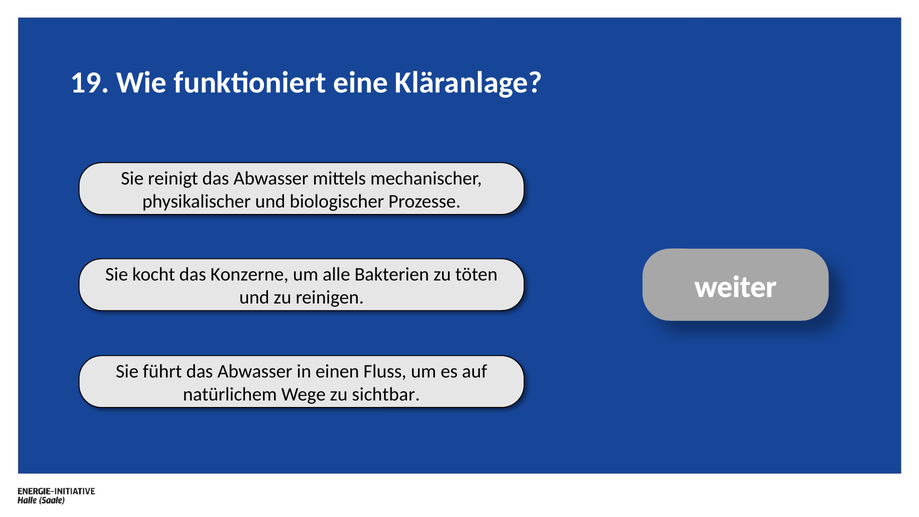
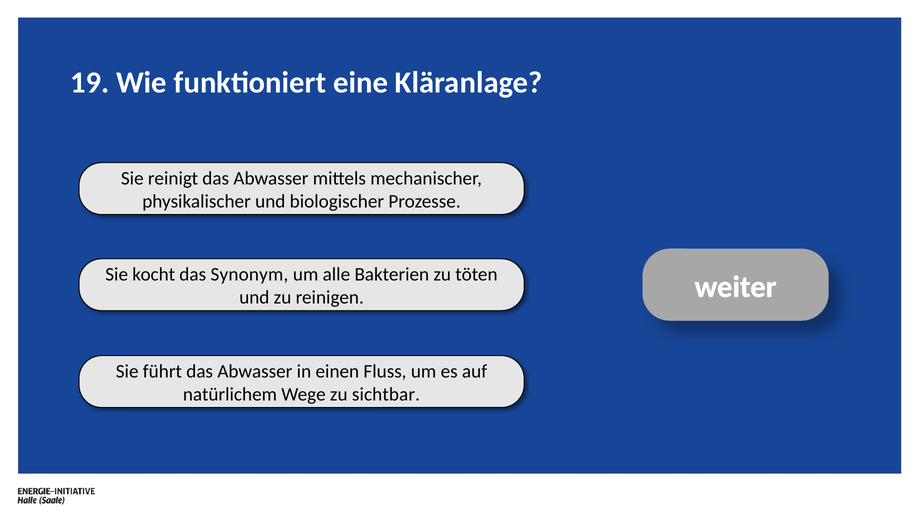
Konzerne: Konzerne -> Synonym
